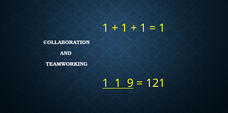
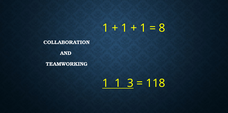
1 at (162, 28): 1 -> 8
9: 9 -> 3
121: 121 -> 118
